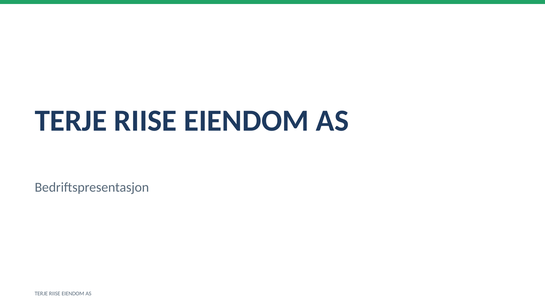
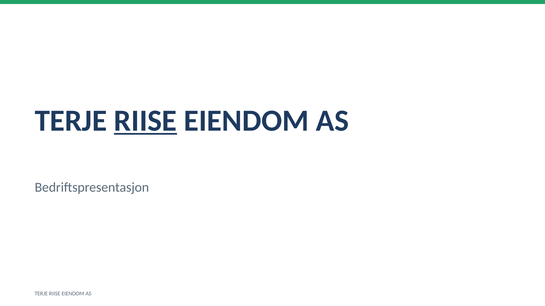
RIISE at (145, 121) underline: none -> present
